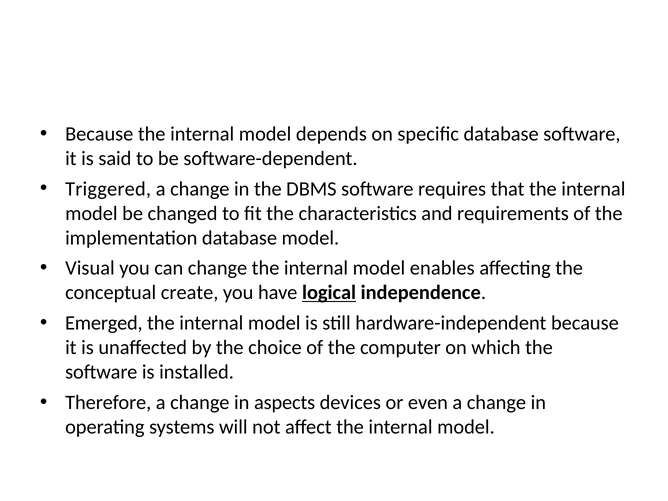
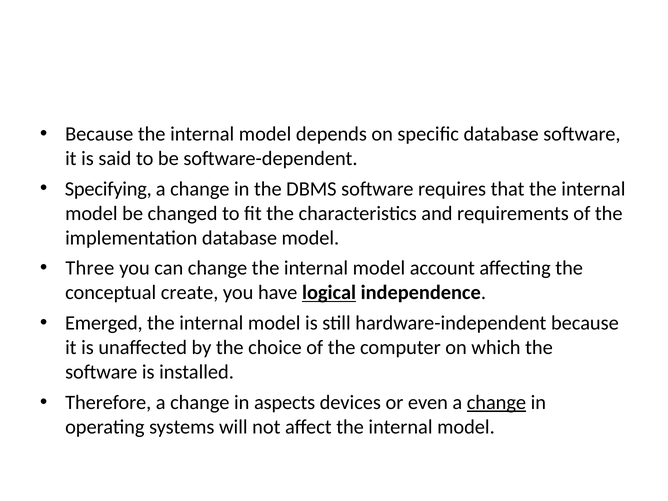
Triggered: Triggered -> Specifying
Visual: Visual -> Three
enables: enables -> account
change at (496, 403) underline: none -> present
